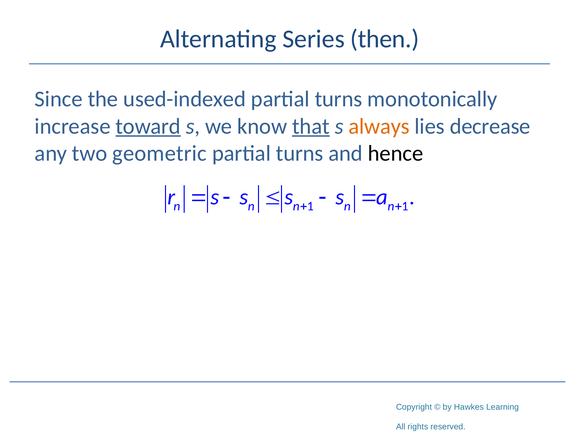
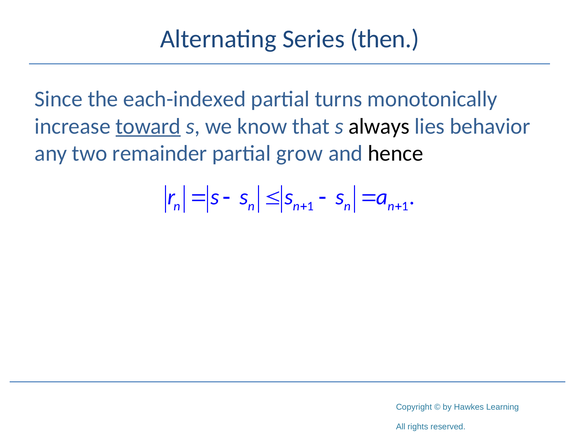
used-indexed: used-indexed -> each-indexed
that underline: present -> none
always colour: orange -> black
decrease: decrease -> behavior
geometric: geometric -> remainder
turns at (300, 153): turns -> grow
